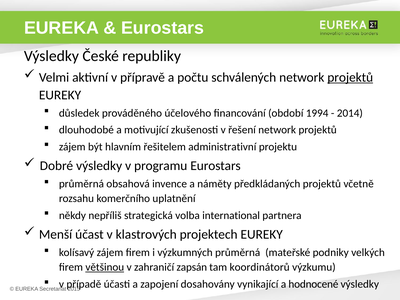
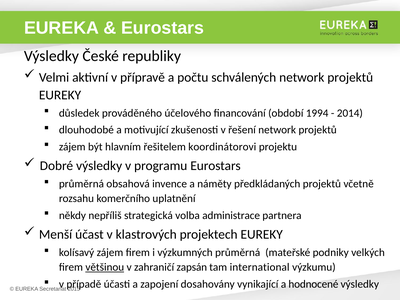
projektů at (350, 77) underline: present -> none
administrativní: administrativní -> koordinátorovi
international: international -> administrace
koordinátorů: koordinátorů -> international
